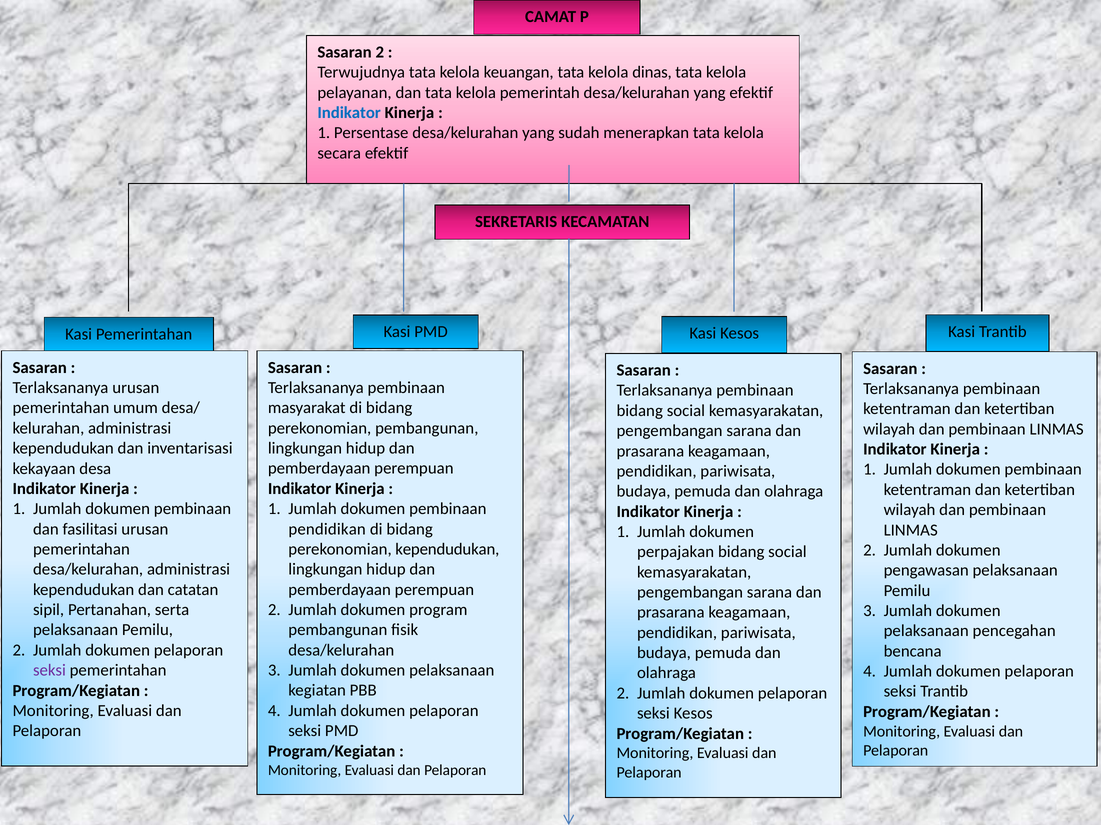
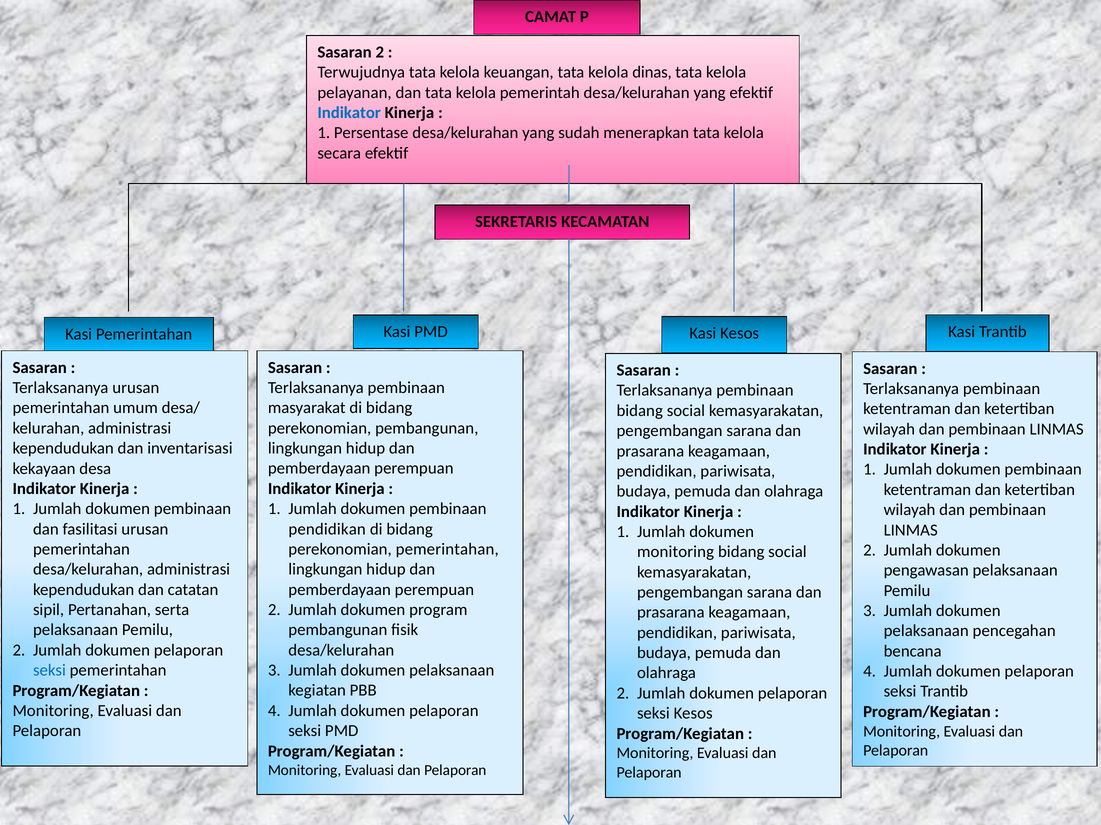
perekonomian kependudukan: kependudukan -> pemerintahan
perpajakan at (676, 552): perpajakan -> monitoring
seksi at (49, 671) colour: purple -> blue
